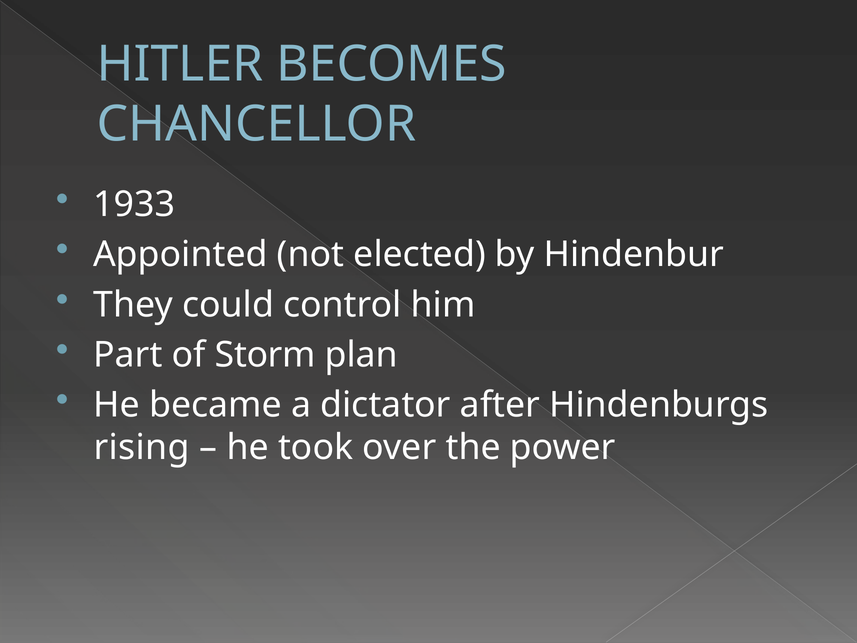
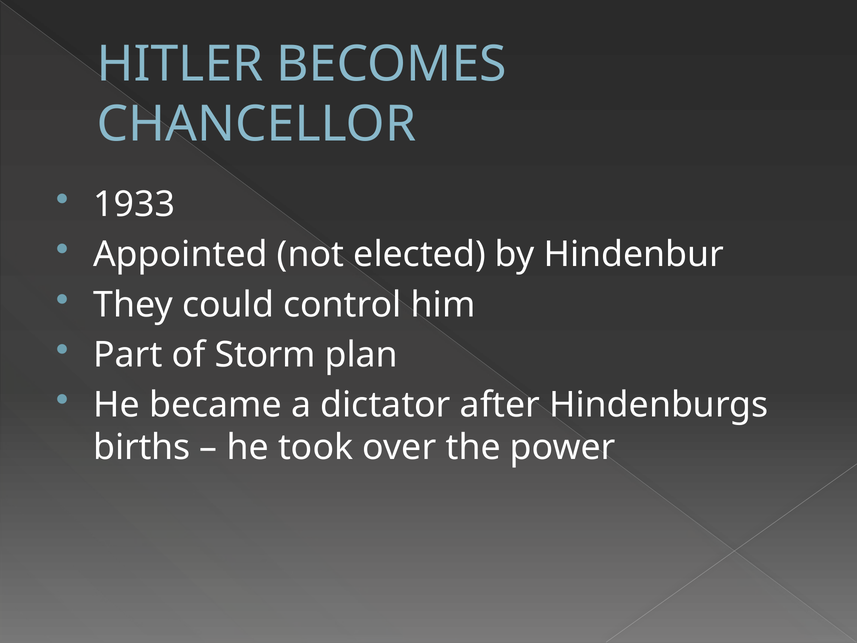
rising: rising -> births
